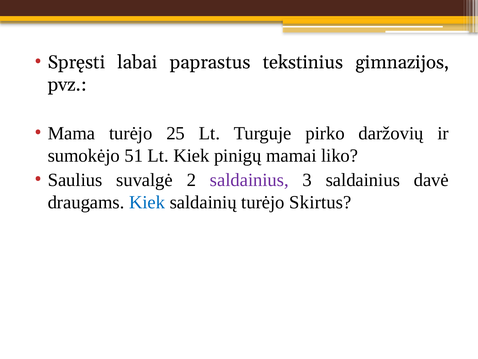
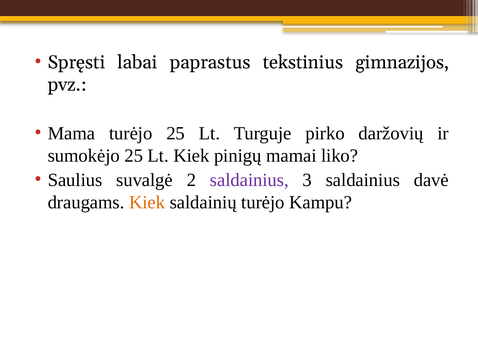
sumokėjo 51: 51 -> 25
Kiek at (147, 202) colour: blue -> orange
Skirtus: Skirtus -> Kampu
